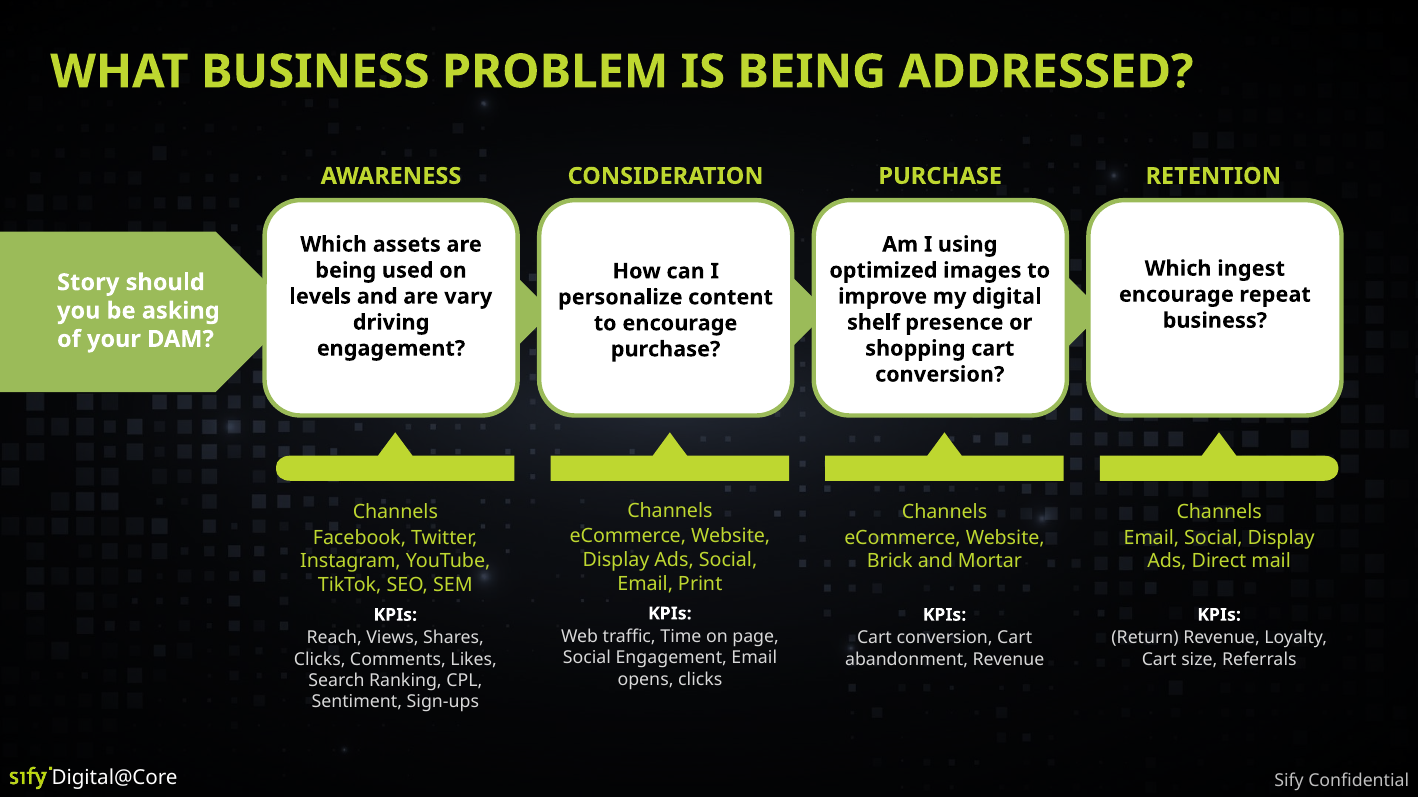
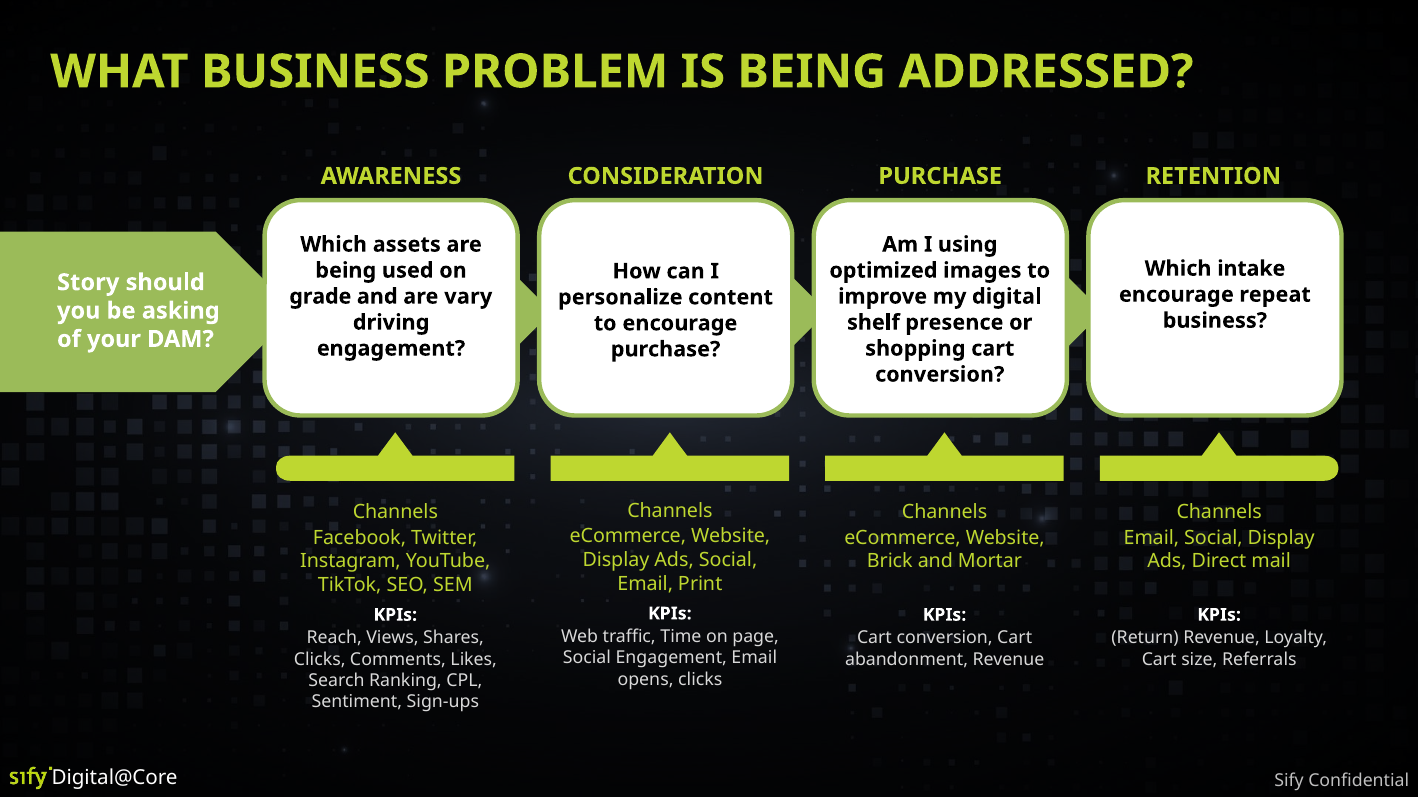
ingest: ingest -> intake
levels: levels -> grade
